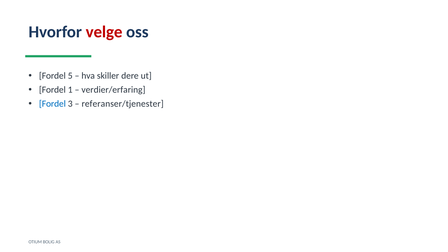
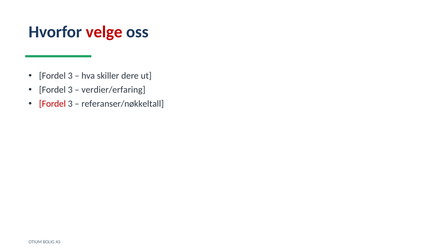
5 at (70, 76): 5 -> 3
1 at (70, 90): 1 -> 3
Fordel at (52, 104) colour: blue -> red
referanser/tjenester: referanser/tjenester -> referanser/nøkkeltall
